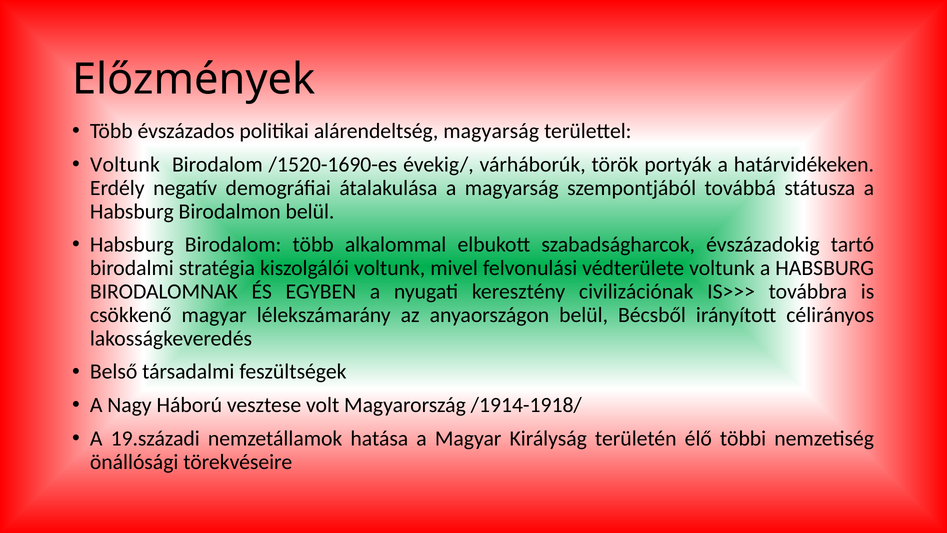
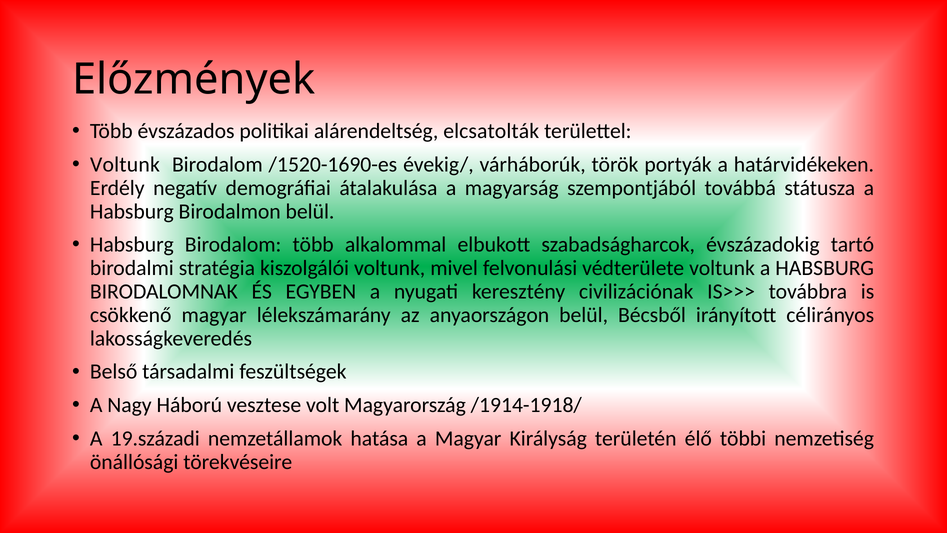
alárendeltség magyarság: magyarság -> elcsatolták
